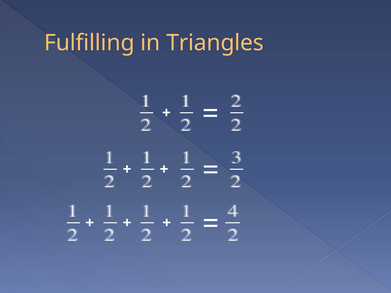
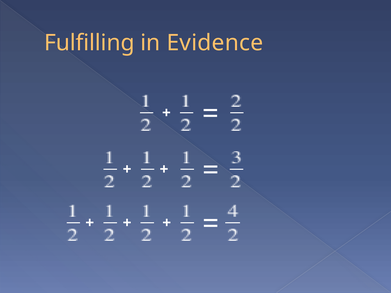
Triangles: Triangles -> Evidence
